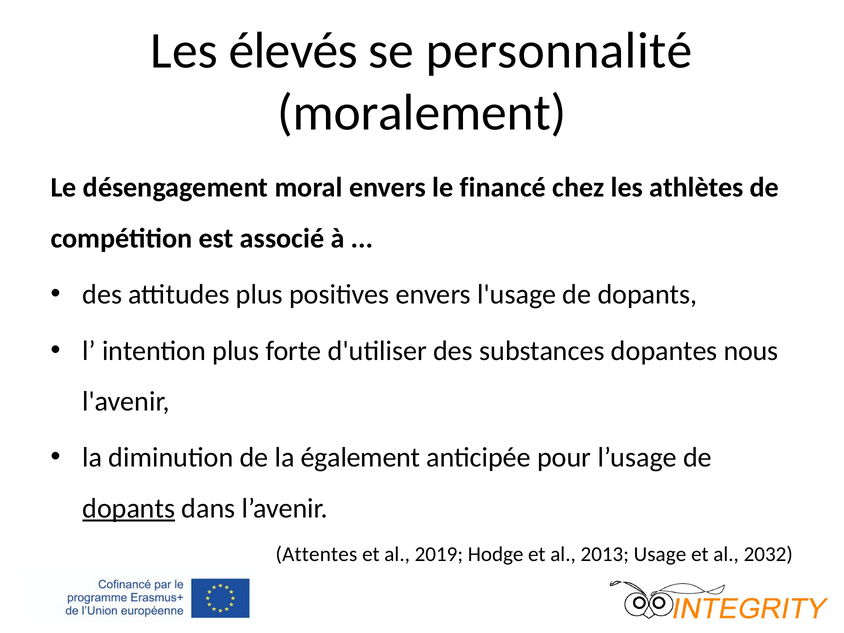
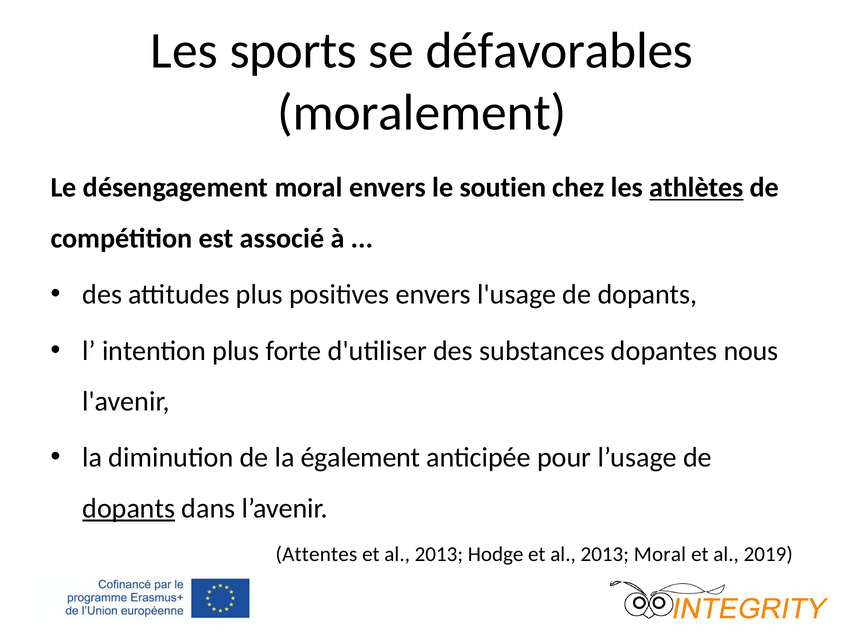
élevés: élevés -> sports
personnalité: personnalité -> défavorables
financé: financé -> soutien
athlètes underline: none -> present
2019 at (439, 554): 2019 -> 2013
2013 Usage: Usage -> Moral
2032: 2032 -> 2019
